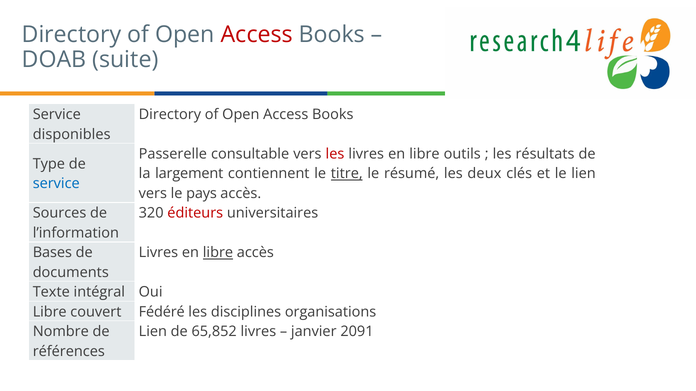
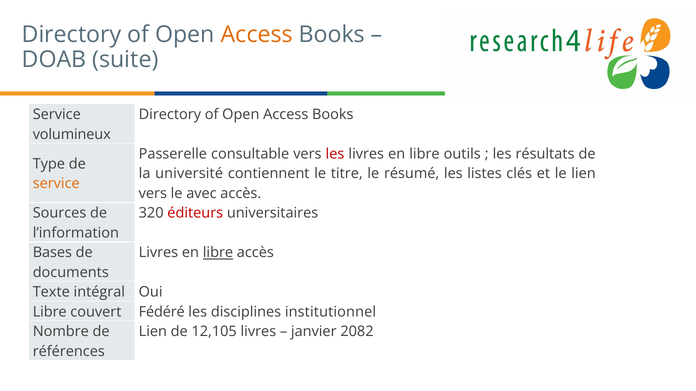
Access at (257, 35) colour: red -> orange
disponibles: disponibles -> volumineux
largement: largement -> université
titre underline: present -> none
deux: deux -> listes
service at (56, 184) colour: blue -> orange
pays: pays -> avec
organisations: organisations -> institutionnel
65,852: 65,852 -> 12,105
2091: 2091 -> 2082
